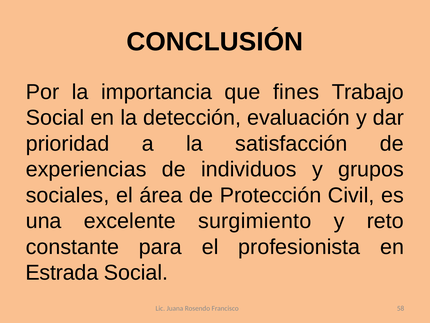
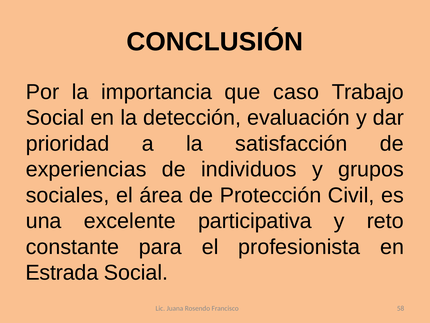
fines: fines -> caso
surgimiento: surgimiento -> participativa
